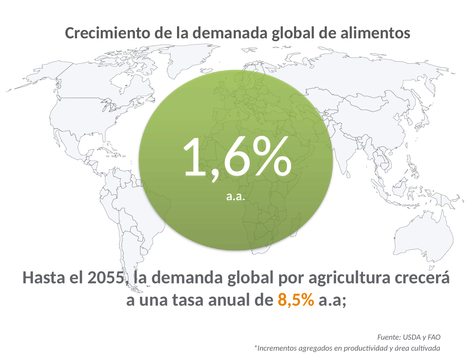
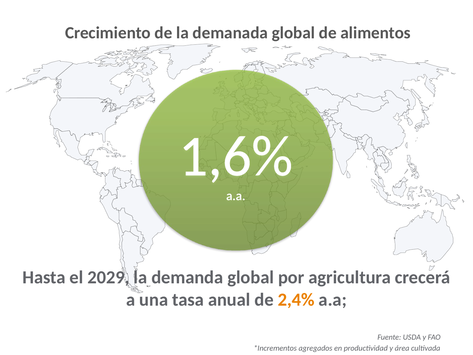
2055: 2055 -> 2029
8,5%: 8,5% -> 2,4%
